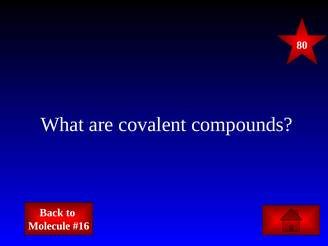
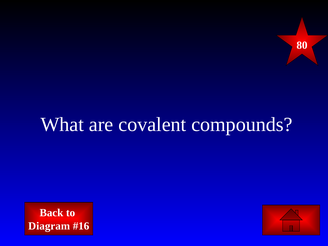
Molecule: Molecule -> Diagram
